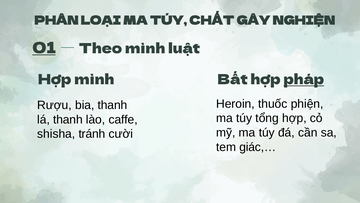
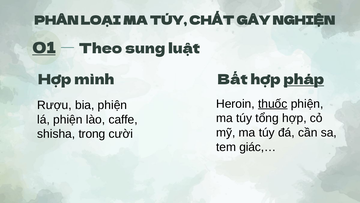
Theo mình: mình -> sung
thuốc underline: none -> present
bia thanh: thanh -> phiện
lá thanh: thanh -> phiện
tránh: tránh -> trong
